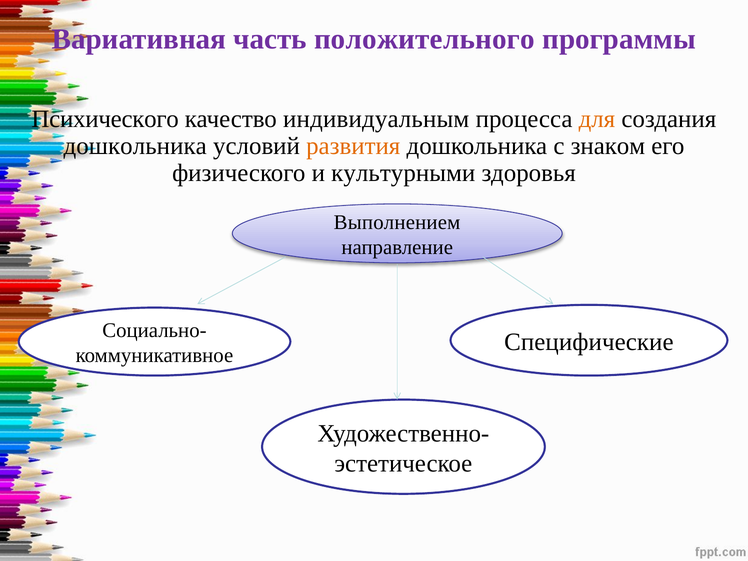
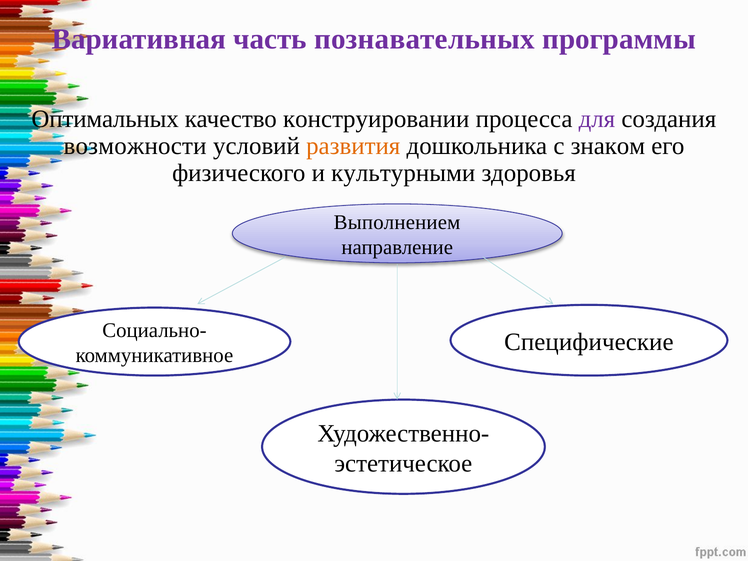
положительного: положительного -> познавательных
Психического: Психического -> Оптимальных
индивидуальным: индивидуальным -> конструировании
для colour: orange -> purple
дошкольника at (135, 146): дошкольника -> возможности
